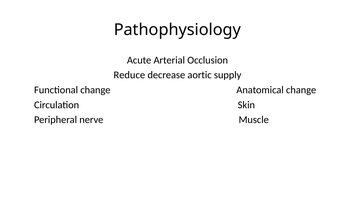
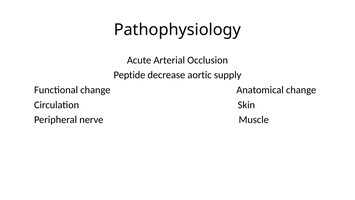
Reduce: Reduce -> Peptide
